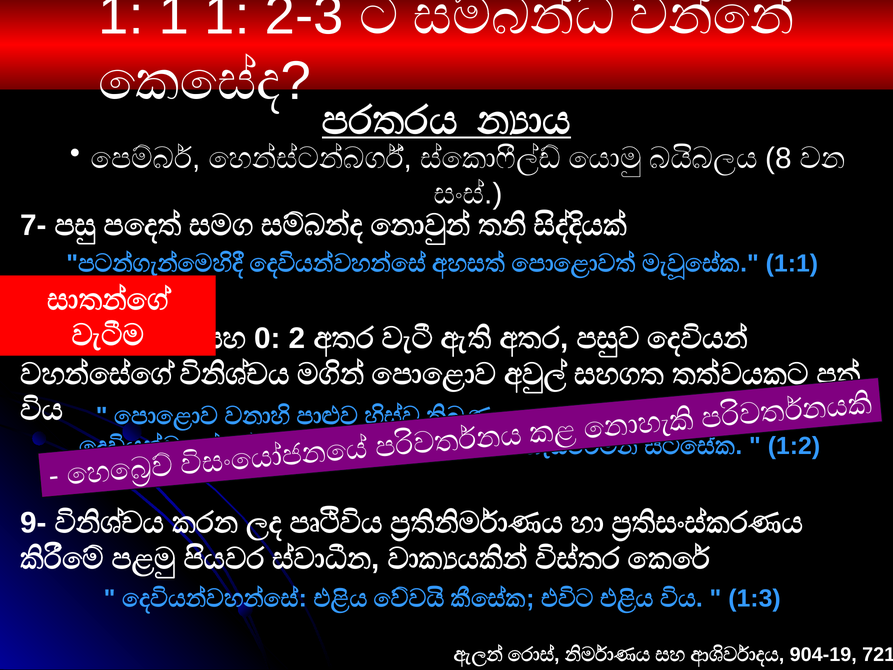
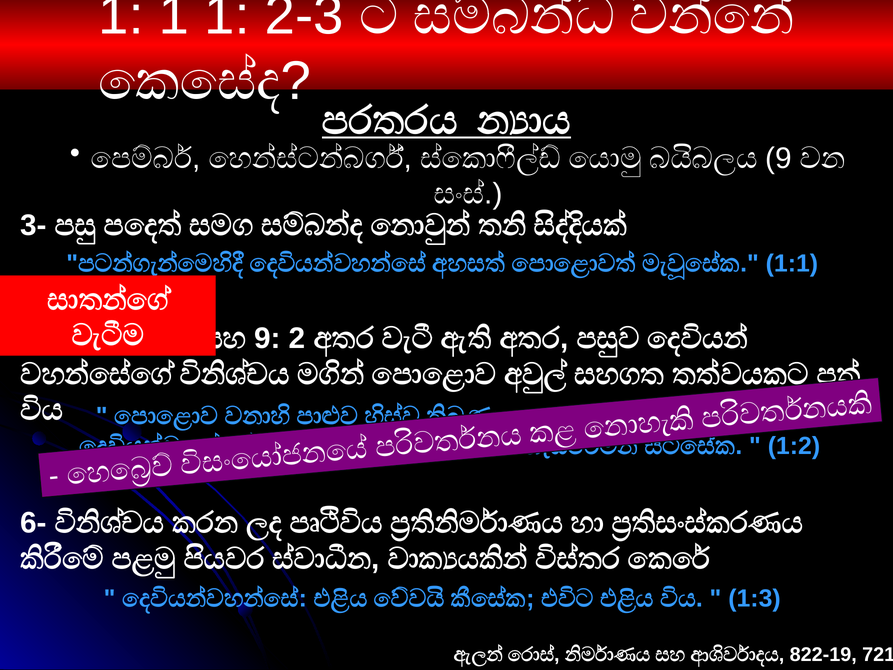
8 at (778, 158): 8 -> 9
7-: 7- -> 3-
0 at (267, 338): 0 -> 9
9-: 9- -> 6-
904-19: 904-19 -> 822-19
